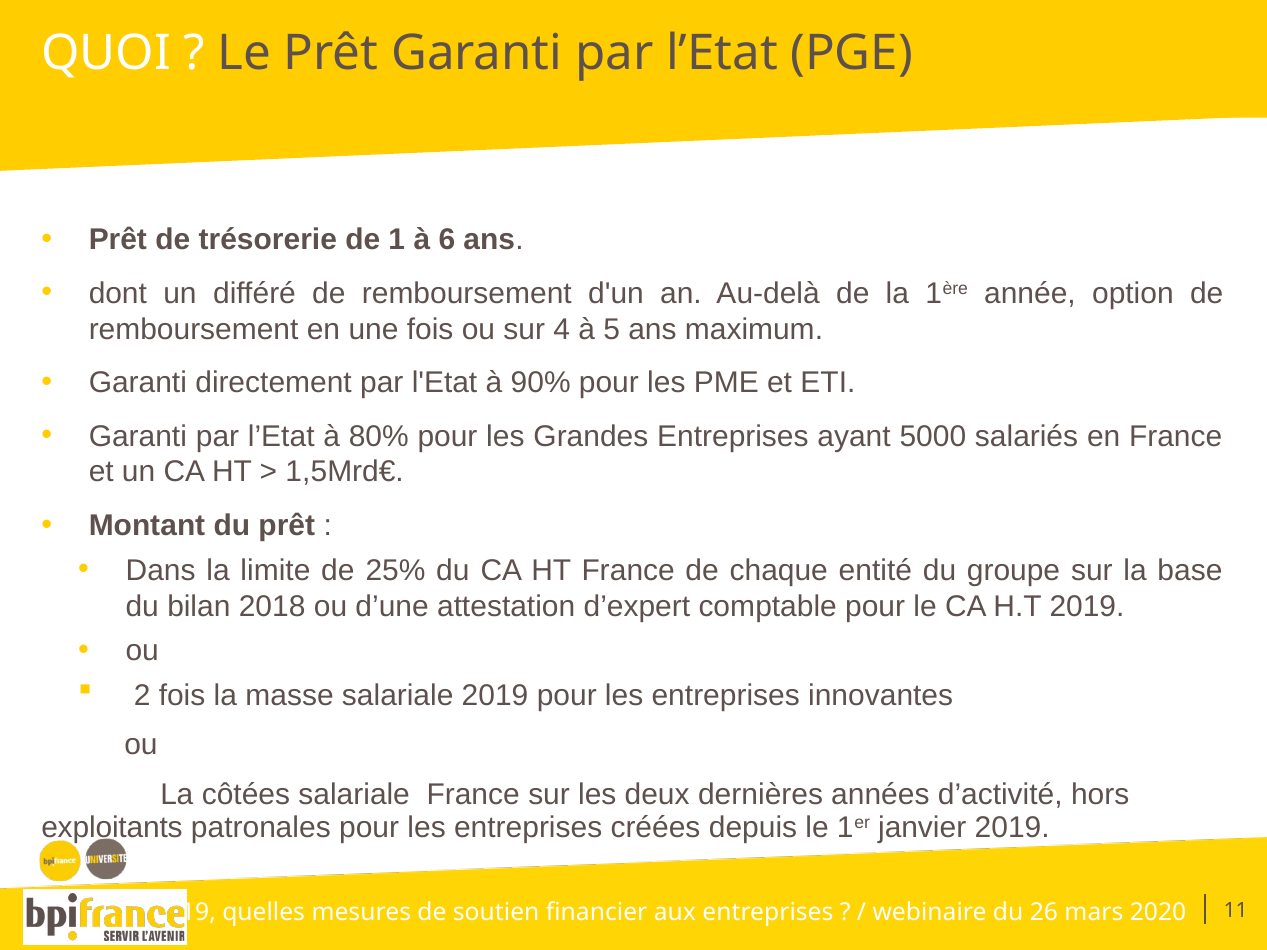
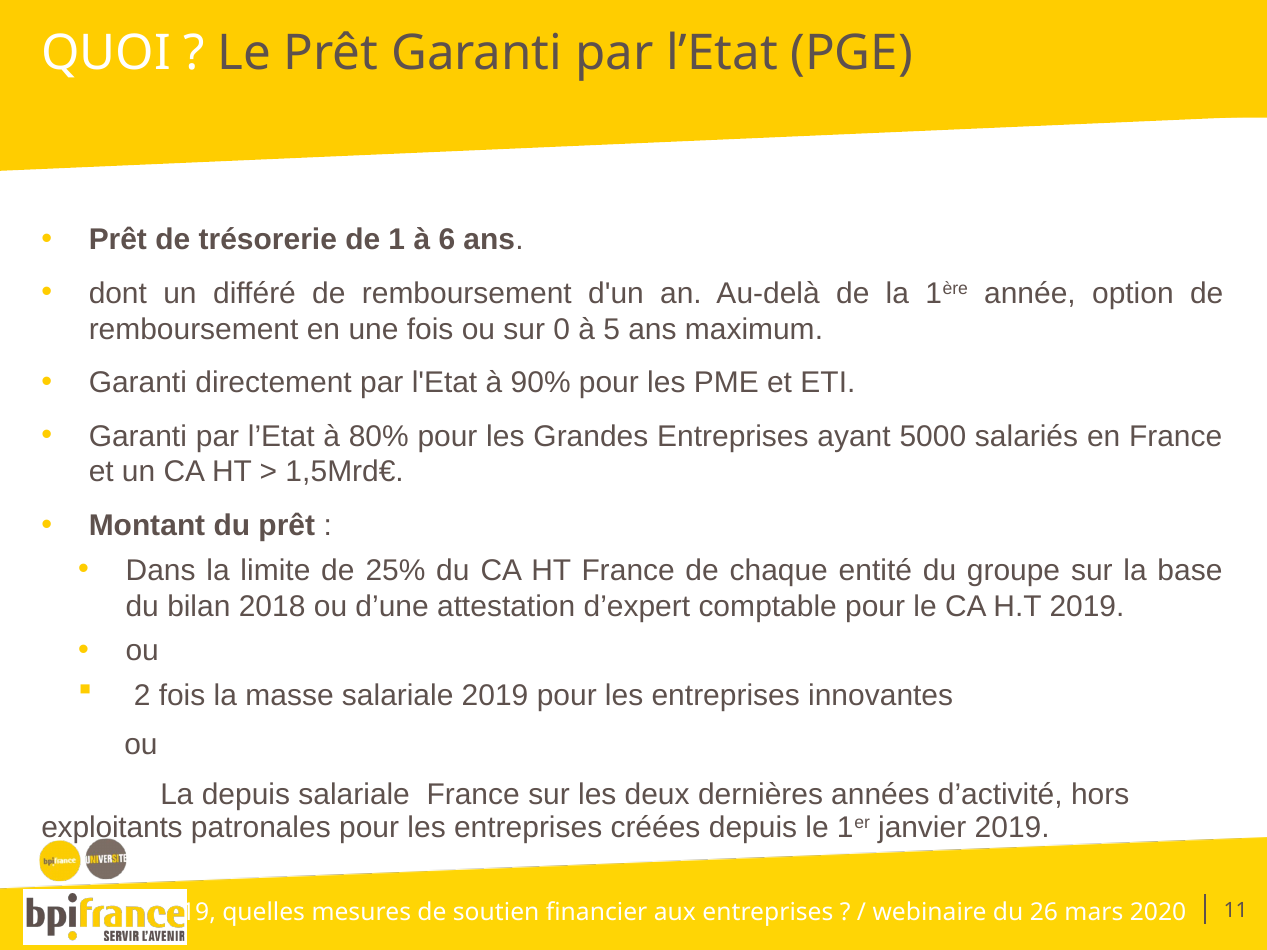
4: 4 -> 0
La côtées: côtées -> depuis
